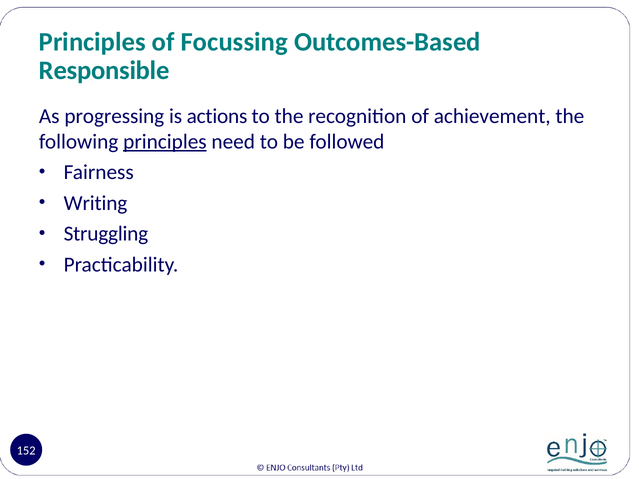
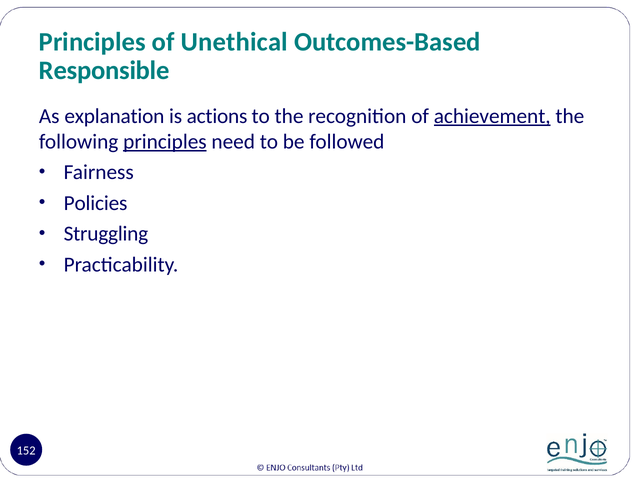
Focussing: Focussing -> Unethical
progressing: progressing -> explanation
achievement underline: none -> present
Writing: Writing -> Policies
